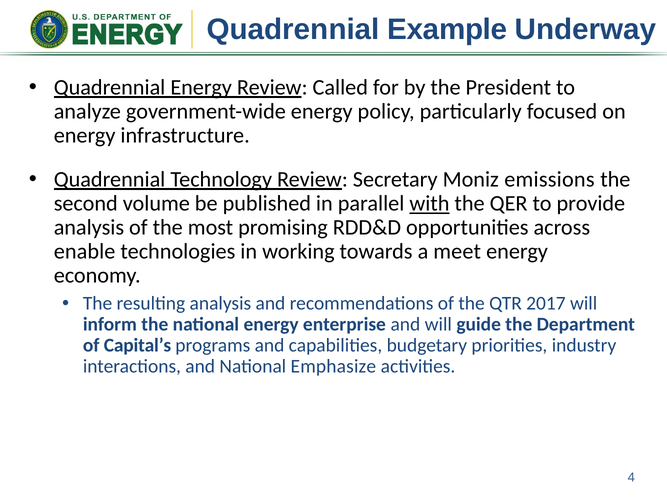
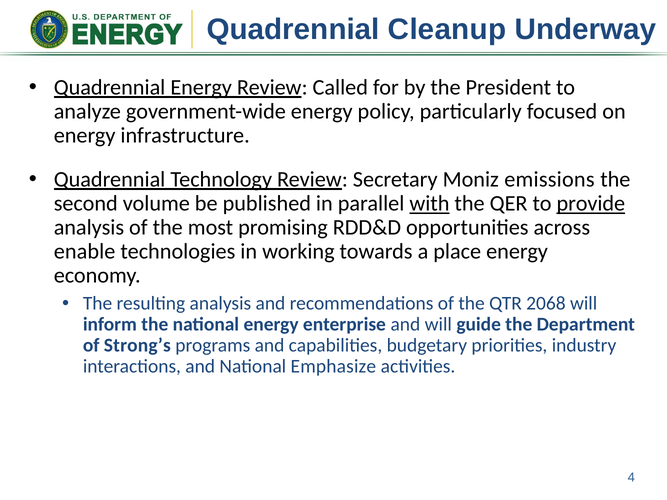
Example: Example -> Cleanup
provide underline: none -> present
meet: meet -> place
2017: 2017 -> 2068
Capital’s: Capital’s -> Strong’s
